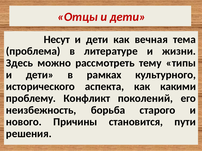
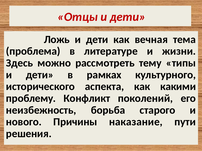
Несут: Несут -> Ложь
становится: становится -> наказание
